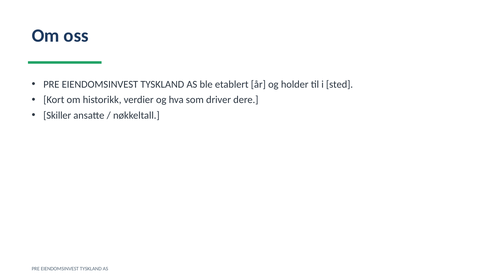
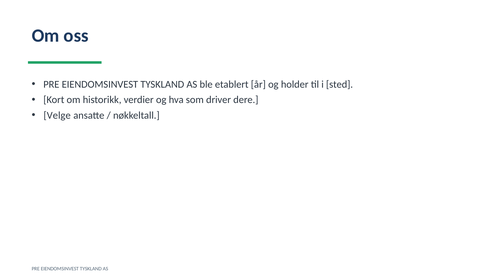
Skiller: Skiller -> Velge
